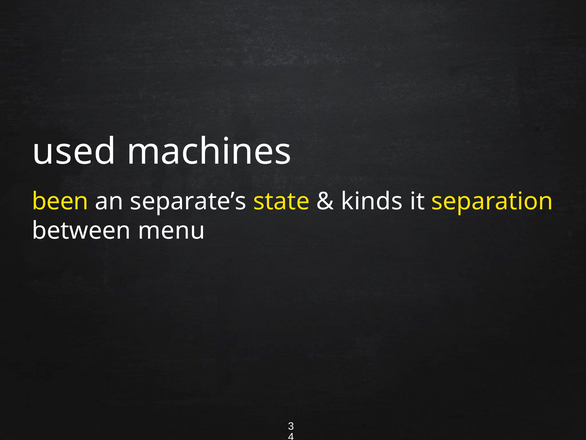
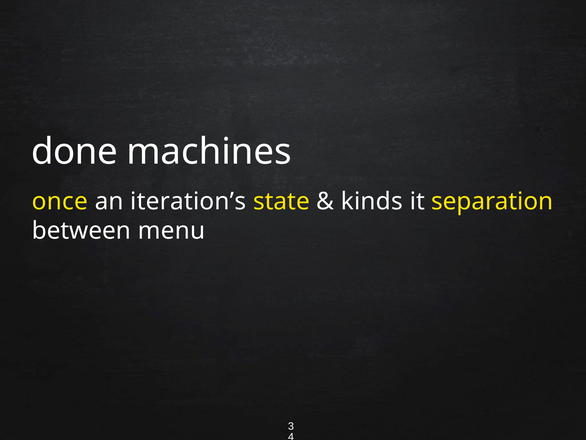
used: used -> done
been: been -> once
separate’s: separate’s -> iteration’s
